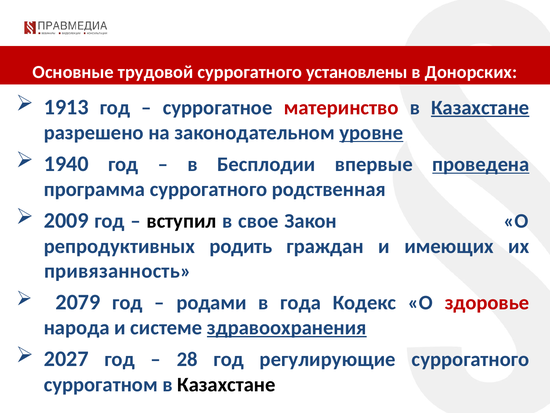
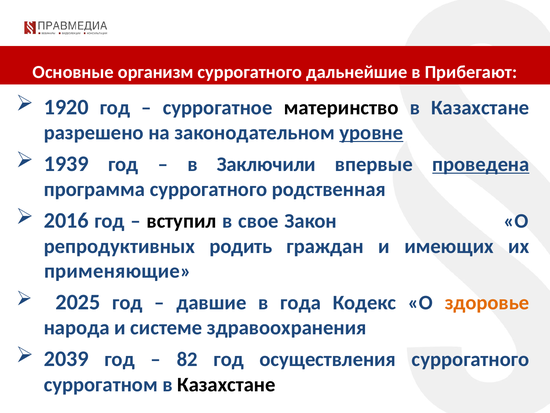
трудовой: трудовой -> организм
установлены: установлены -> дальнейшие
Донорских: Донорских -> Прибегают
1913: 1913 -> 1920
материнство colour: red -> black
Казахстане at (480, 107) underline: present -> none
1940: 1940 -> 1939
Бесплодии: Бесплодии -> Заключили
2009: 2009 -> 2016
привязанность: привязанность -> применяющие
2079: 2079 -> 2025
родами: родами -> давшие
здоровье colour: red -> orange
здравоохранения underline: present -> none
2027: 2027 -> 2039
28: 28 -> 82
регулирующие: регулирующие -> осуществления
